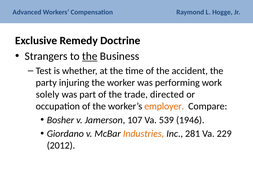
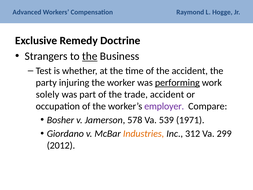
performing underline: none -> present
trade directed: directed -> accident
employer colour: orange -> purple
107: 107 -> 578
1946: 1946 -> 1971
281: 281 -> 312
229: 229 -> 299
